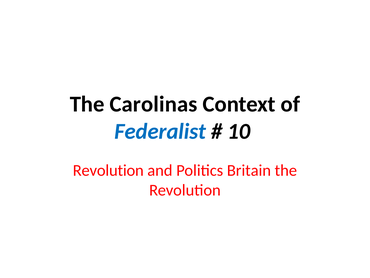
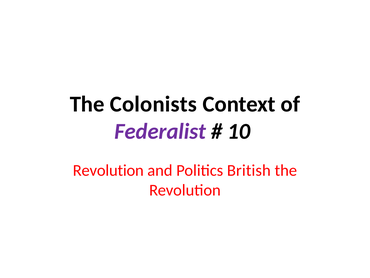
Carolinas: Carolinas -> Colonists
Federalist colour: blue -> purple
Britain: Britain -> British
